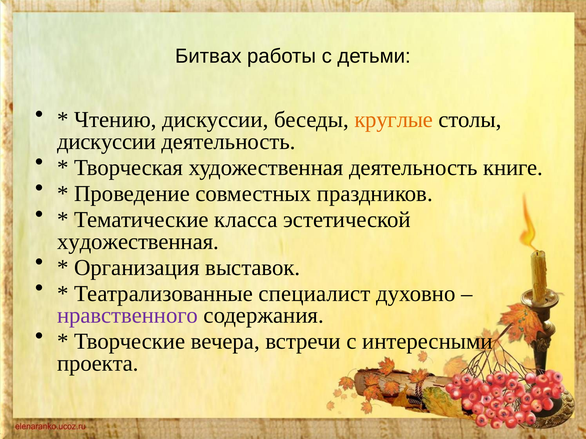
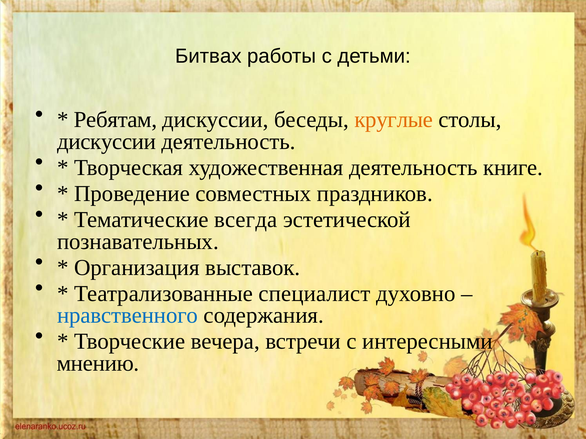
Чтению: Чтению -> Ребятам
класса: класса -> всегда
художественная at (138, 242): художественная -> познавательных
нравственного colour: purple -> blue
проекта: проекта -> мнению
